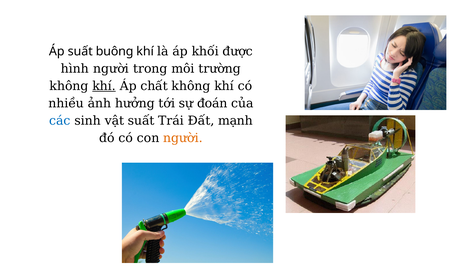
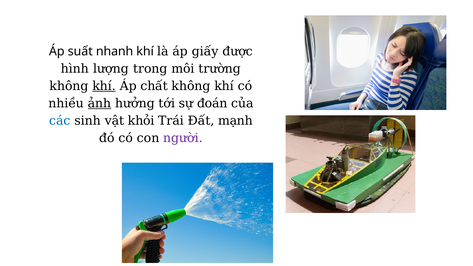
buông: buông -> nhanh
khối: khối -> giấy
hình người: người -> lượng
ảnh underline: none -> present
vật suất: suất -> khỏi
người at (183, 138) colour: orange -> purple
